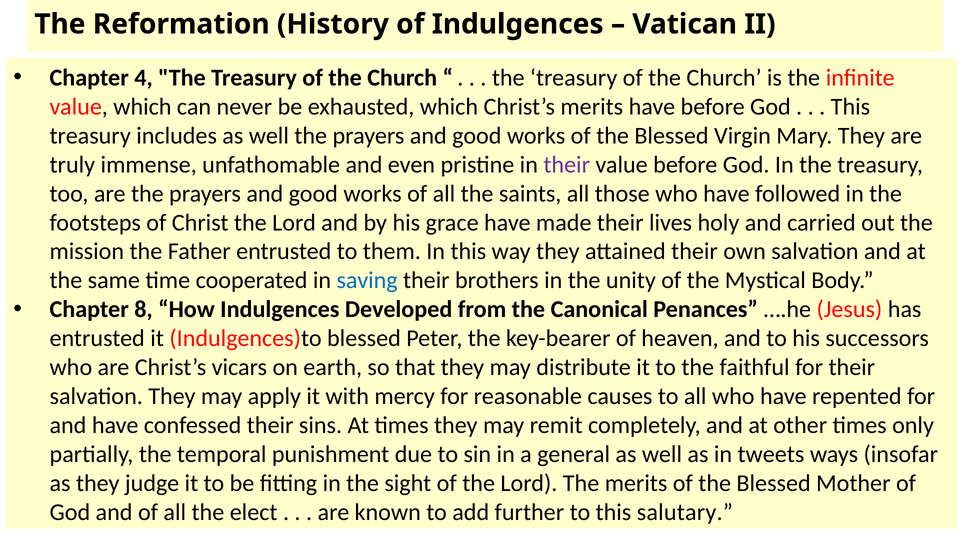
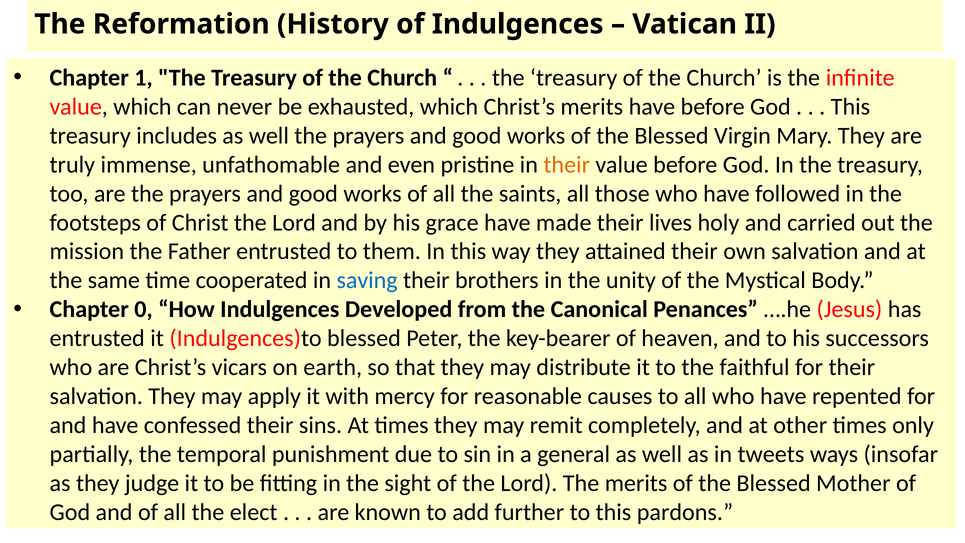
4: 4 -> 1
their at (567, 165) colour: purple -> orange
8: 8 -> 0
salutary: salutary -> pardons
